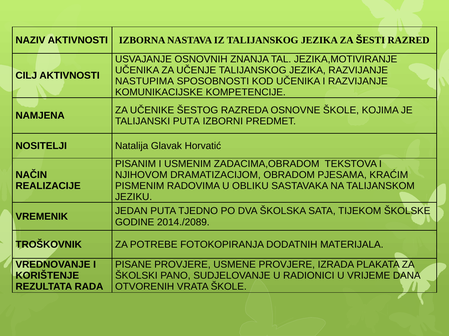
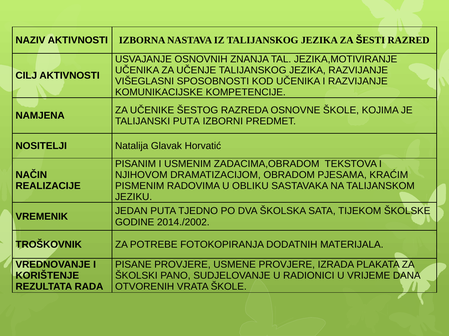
NASTUPIMA: NASTUPIMA -> VIŠEGLASNI
2014./2089: 2014./2089 -> 2014./2002
